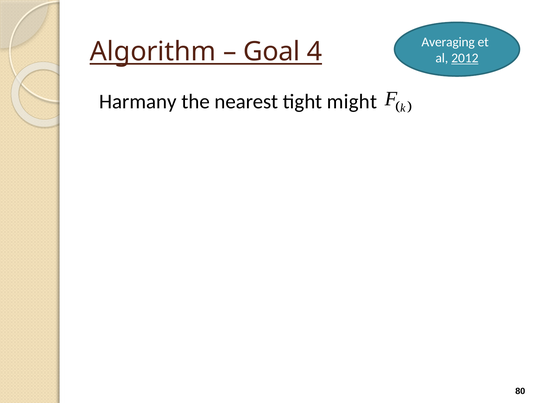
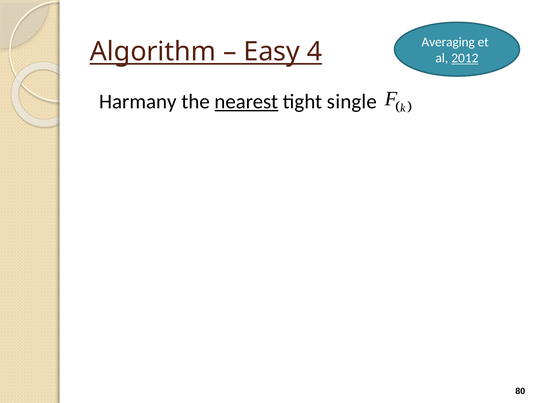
Goal: Goal -> Easy
nearest underline: none -> present
might: might -> single
